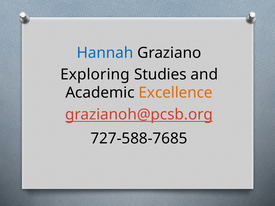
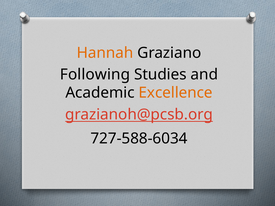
Hannah colour: blue -> orange
Exploring: Exploring -> Following
727-588-7685: 727-588-7685 -> 727-588-6034
